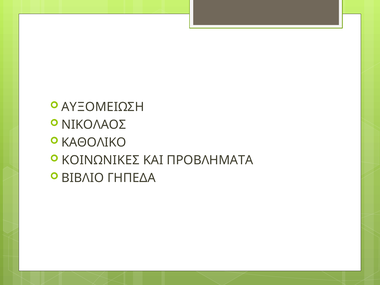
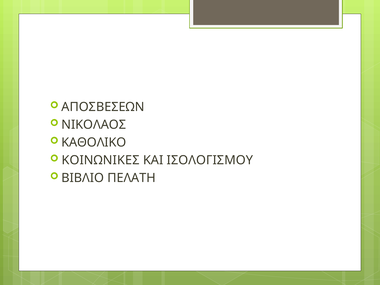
ΑΥΞΟΜΕΙΩΣΗ: ΑΥΞΟΜΕΙΩΣΗ -> ΑΠΟΣΒΕΣΕΩΝ
ΠΡΟΒΛΗΜΑΤΑ: ΠΡΟΒΛΗΜΑΤΑ -> ΙΣΟΛΟΓΙΣΜΟΥ
ΓΗΠΕΔΑ: ΓΗΠΕΔΑ -> ΠΕΛΑΤΗ
